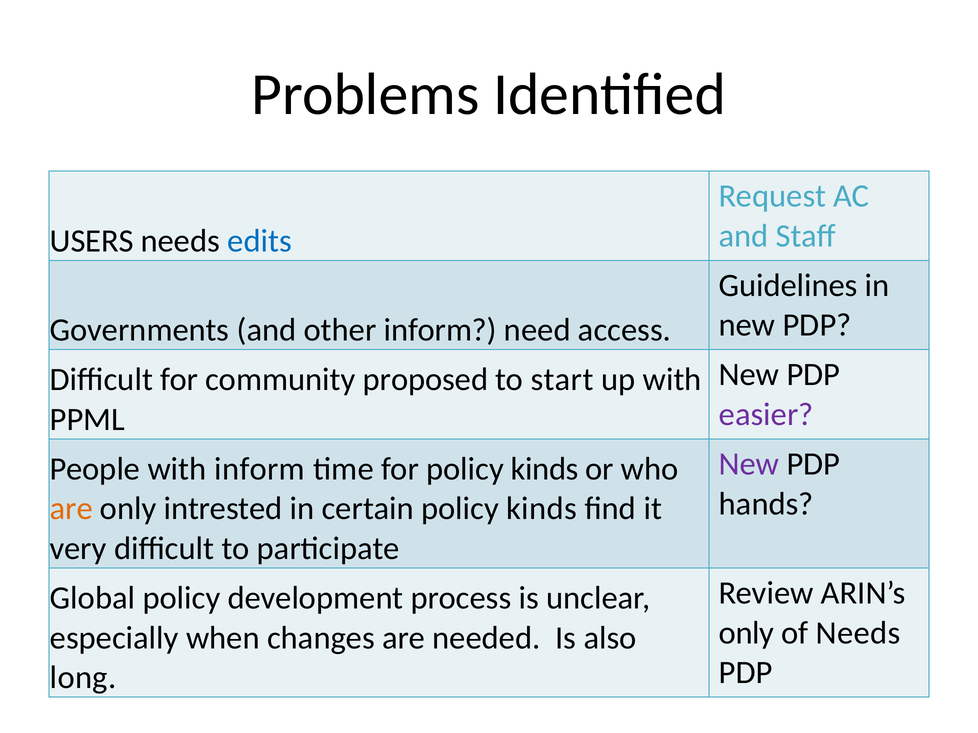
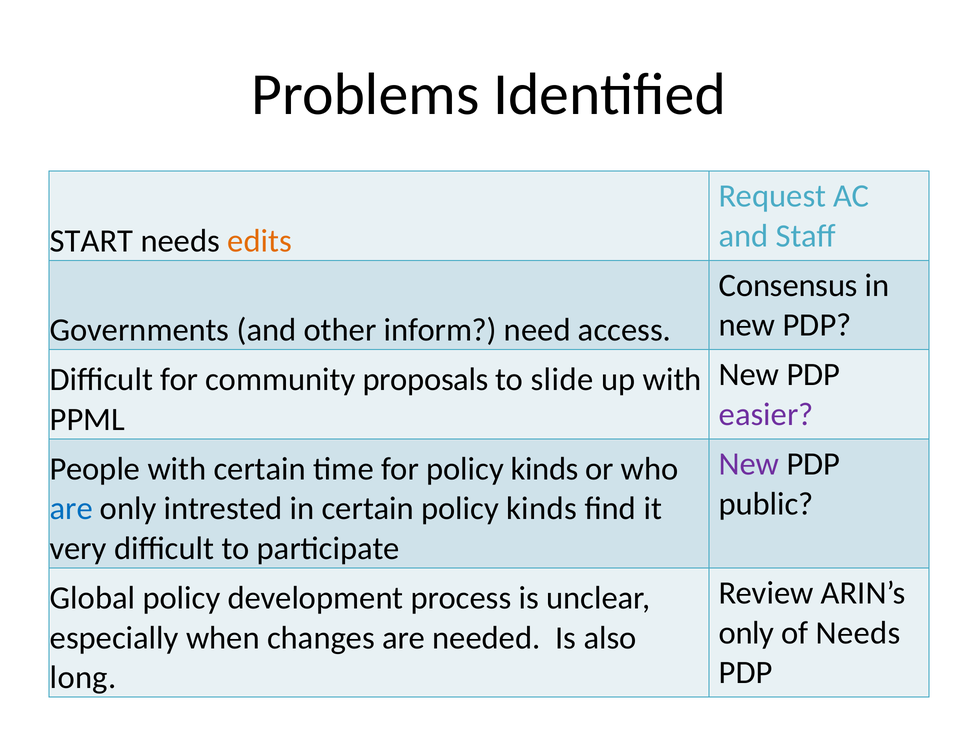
USERS: USERS -> START
edits colour: blue -> orange
Guidelines: Guidelines -> Consensus
proposed: proposed -> proposals
start: start -> slide
with inform: inform -> certain
hands: hands -> public
are at (71, 509) colour: orange -> blue
